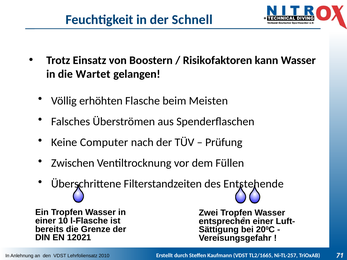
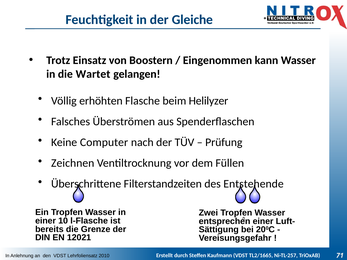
Schnell: Schnell -> Gleiche
Risikofaktoren: Risikofaktoren -> Eingenommen
Meisten: Meisten -> Helilyzer
Zwischen: Zwischen -> Zeichnen
